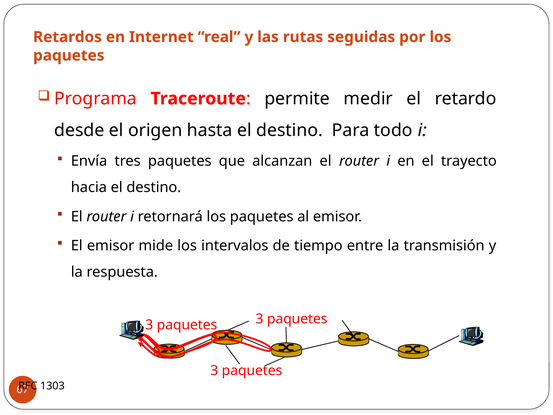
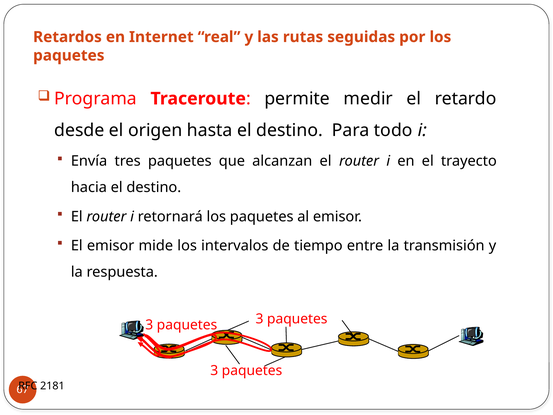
1303: 1303 -> 2181
